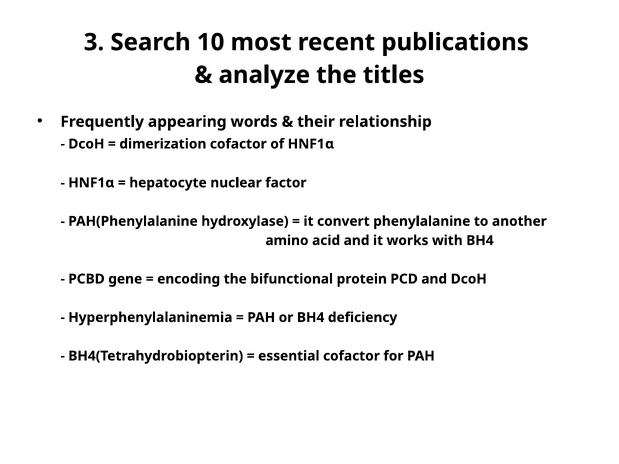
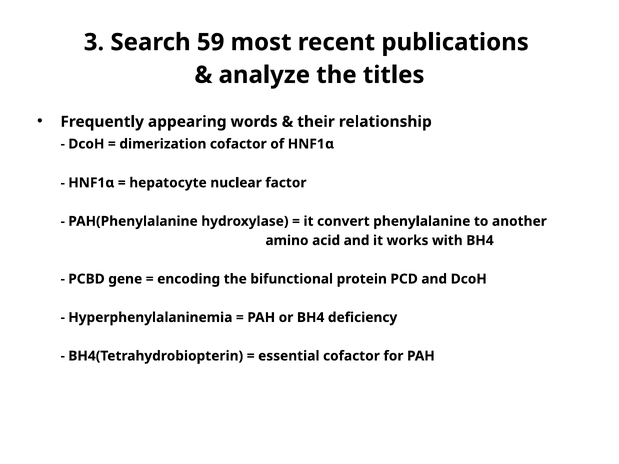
10: 10 -> 59
